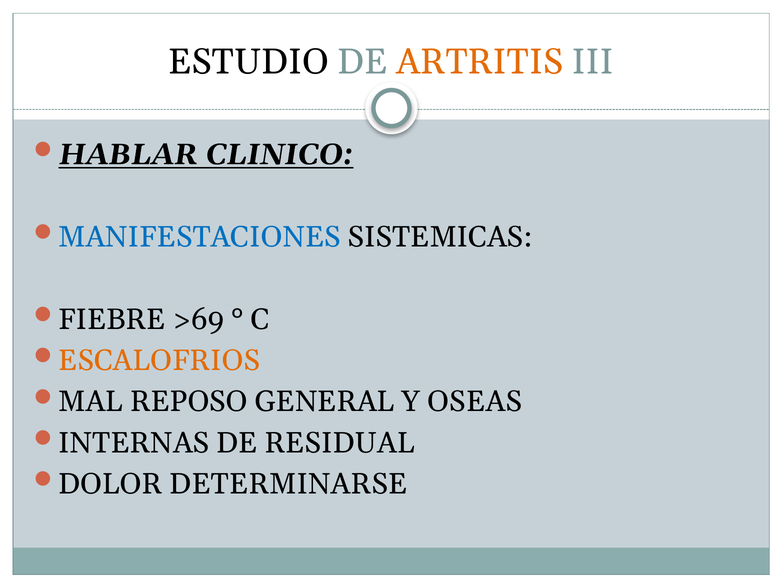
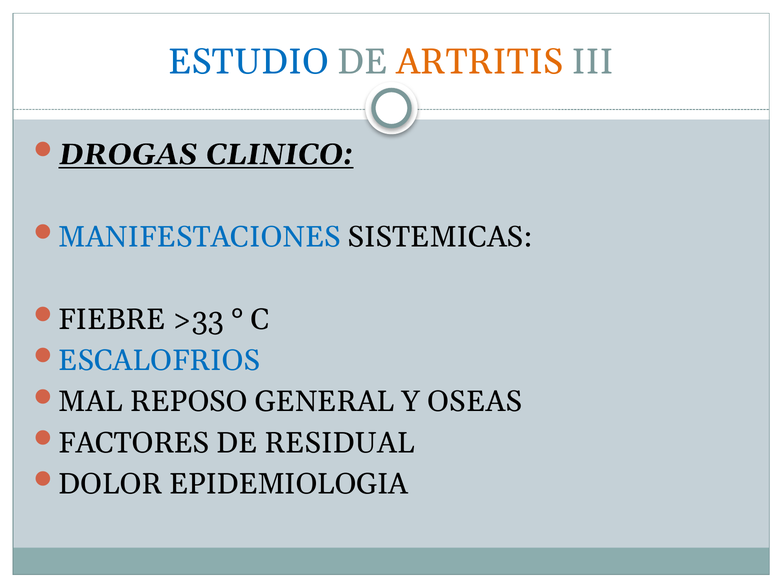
ESTUDIO colour: black -> blue
HABLAR: HABLAR -> DROGAS
>69: >69 -> >33
ESCALOFRIOS colour: orange -> blue
INTERNAS: INTERNAS -> FACTORES
DETERMINARSE: DETERMINARSE -> EPIDEMIOLOGIA
